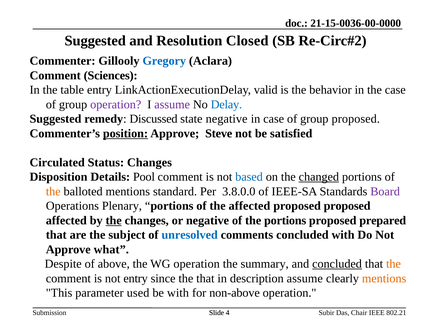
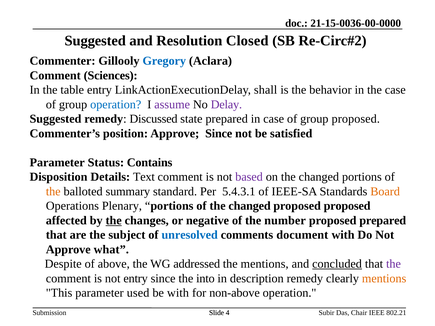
valid: valid -> shall
operation at (116, 105) colour: purple -> blue
Delay colour: blue -> purple
state negative: negative -> prepared
position underline: present -> none
Approve Steve: Steve -> Since
Circulated at (57, 163): Circulated -> Parameter
Status Changes: Changes -> Contains
Pool: Pool -> Text
based colour: blue -> purple
changed at (319, 177) underline: present -> none
balloted mentions: mentions -> summary
3.8.0.0: 3.8.0.0 -> 5.4.3.1
Board colour: purple -> orange
of the affected: affected -> changed
the portions: portions -> number
comments concluded: concluded -> document
WG operation: operation -> addressed
the summary: summary -> mentions
the at (393, 264) colour: orange -> purple
the that: that -> into
description assume: assume -> remedy
